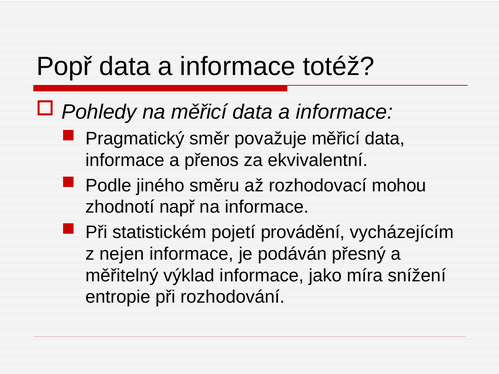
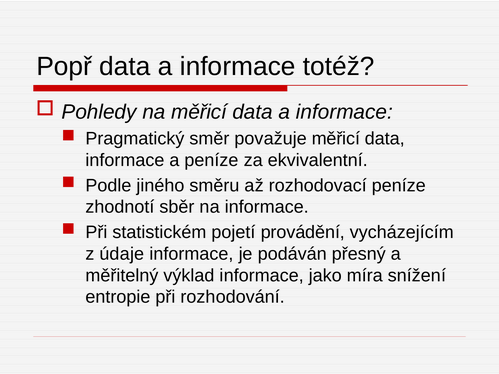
a přenos: přenos -> peníze
rozhodovací mohou: mohou -> peníze
např: např -> sběr
nejen: nejen -> údaje
